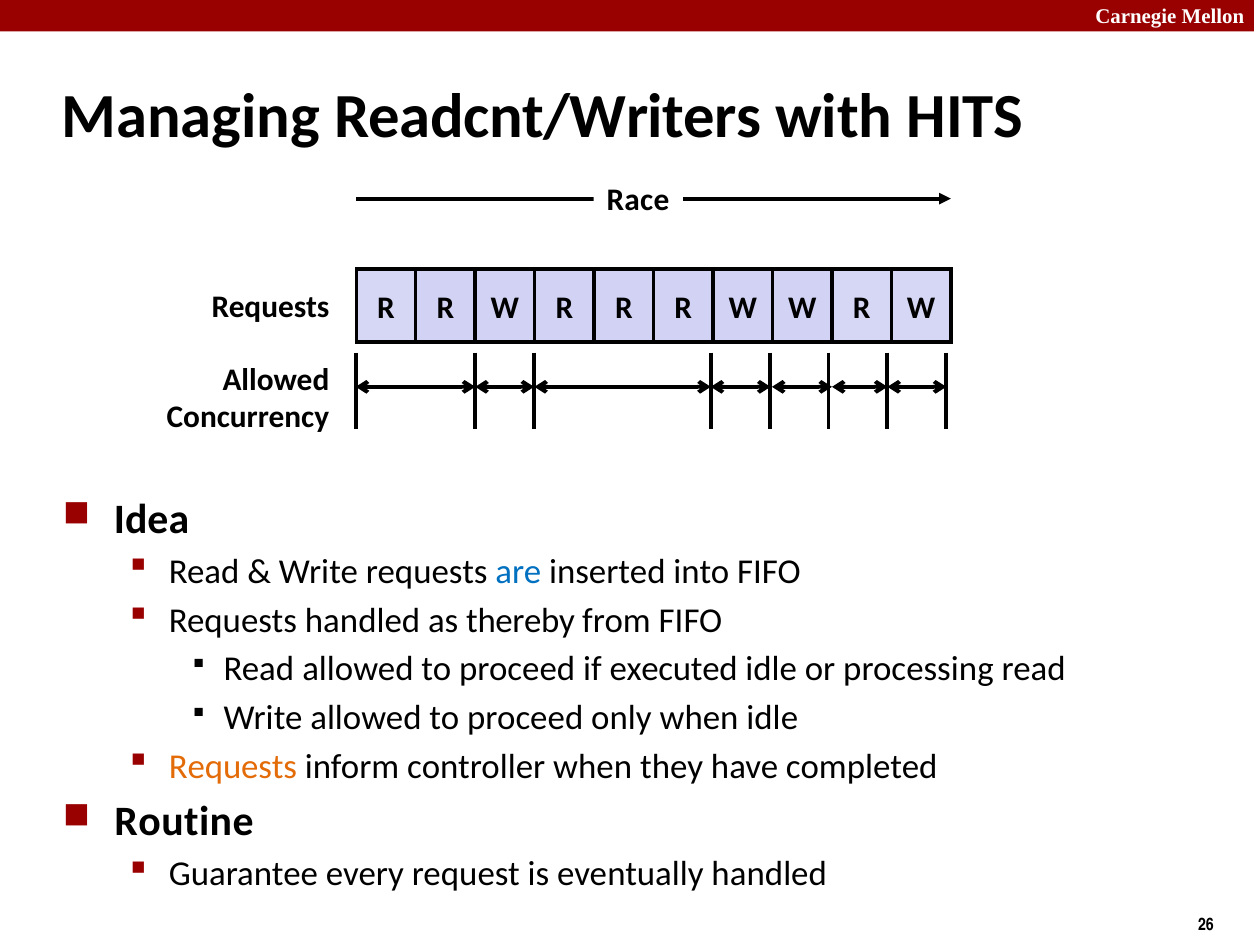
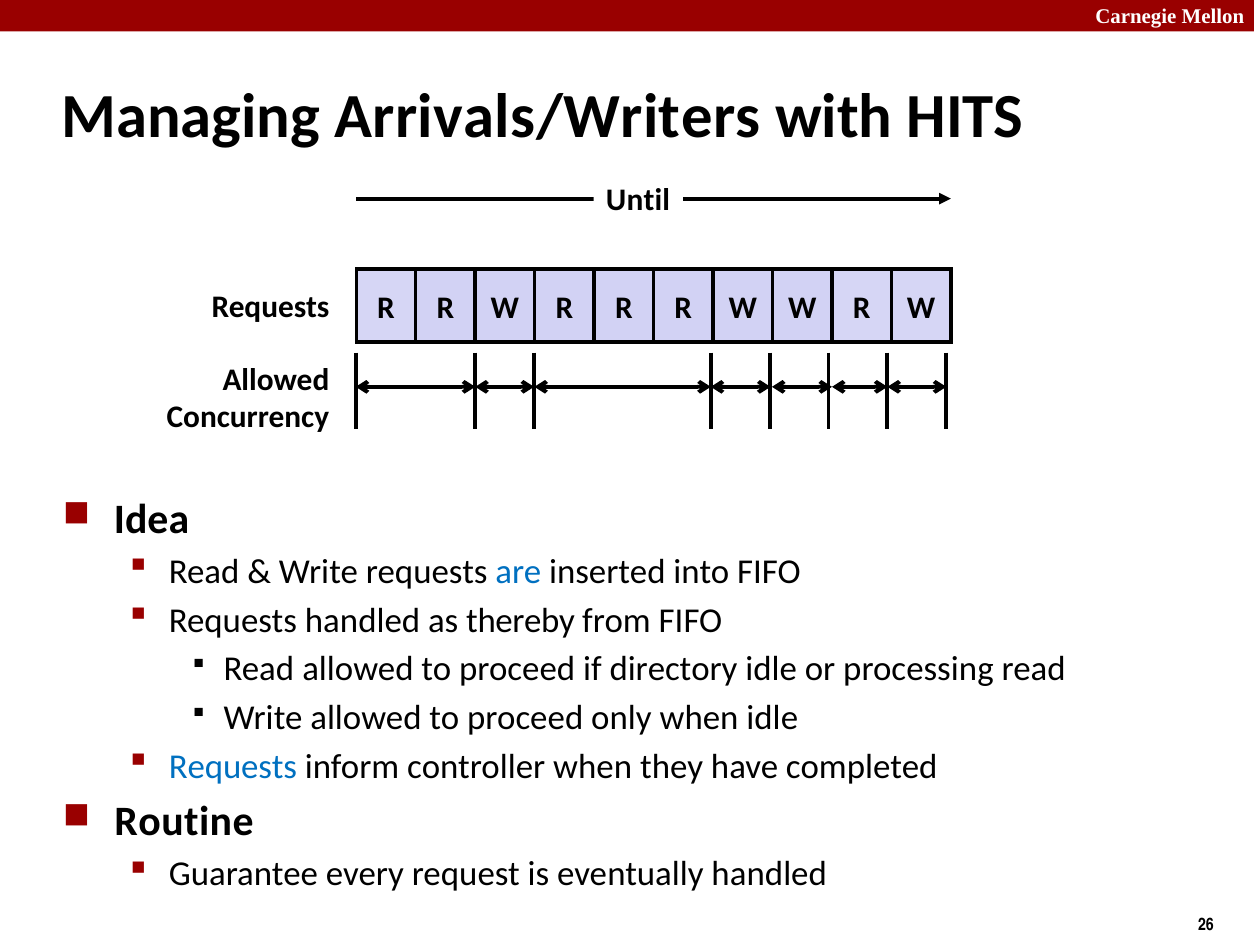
Readcnt/Writers: Readcnt/Writers -> Arrivals/Writers
Race: Race -> Until
executed: executed -> directory
Requests at (233, 767) colour: orange -> blue
